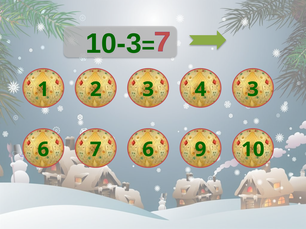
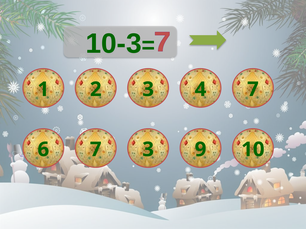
4 3: 3 -> 7
6 at (148, 150): 6 -> 3
